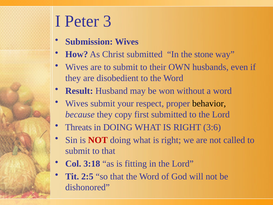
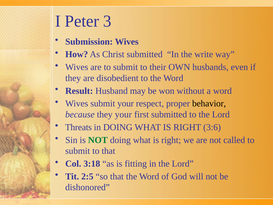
stone: stone -> write
they copy: copy -> your
NOT at (98, 140) colour: red -> green
